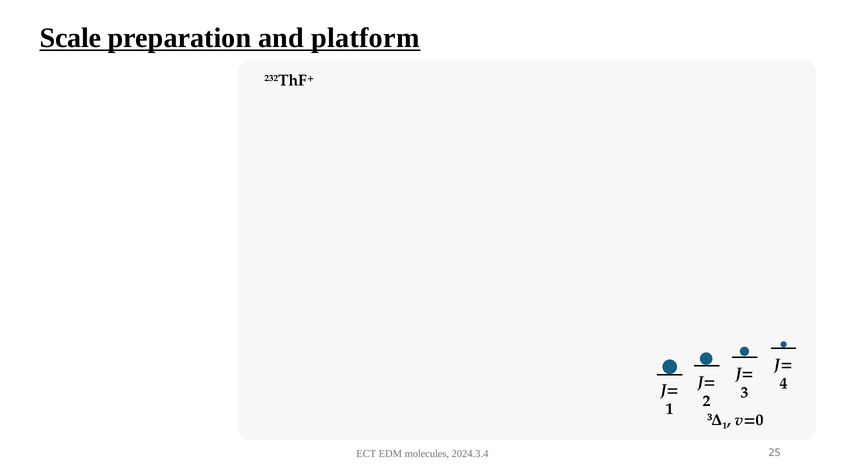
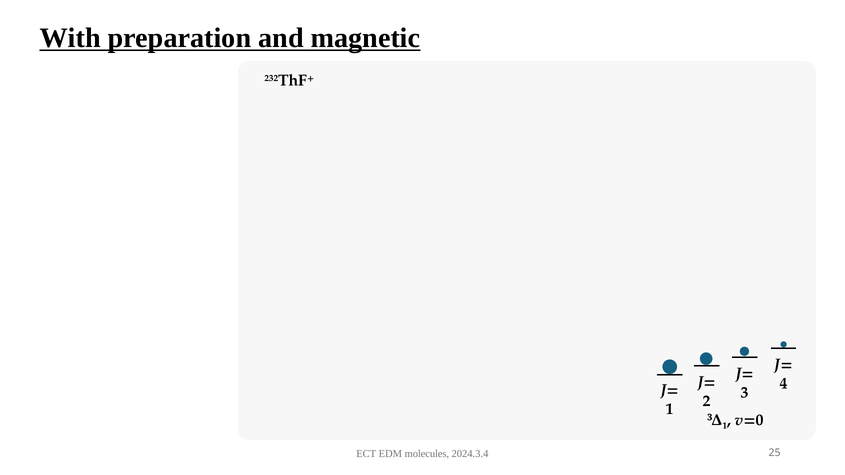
Scale: Scale -> With
platform: platform -> magnetic
